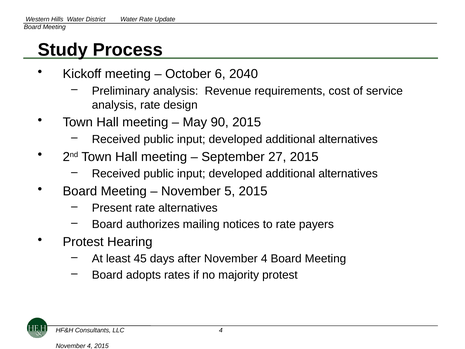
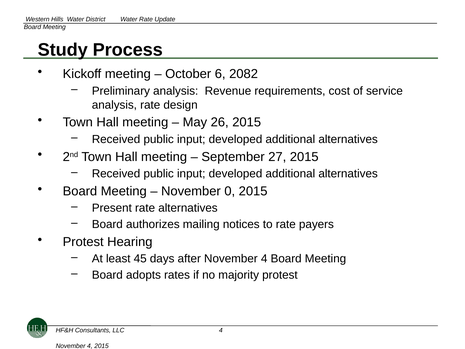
2040: 2040 -> 2082
90: 90 -> 26
5: 5 -> 0
